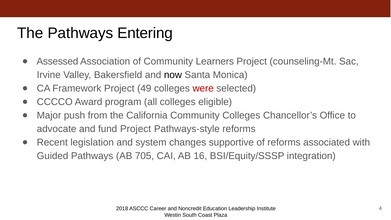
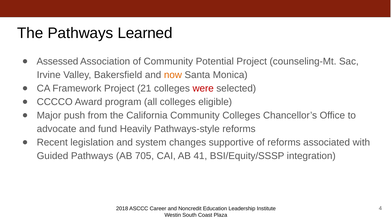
Entering: Entering -> Learned
Learners: Learners -> Potential
now colour: black -> orange
49: 49 -> 21
fund Project: Project -> Heavily
16: 16 -> 41
